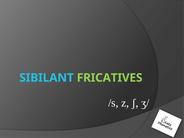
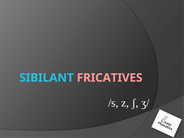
FRICATIVES colour: light green -> pink
